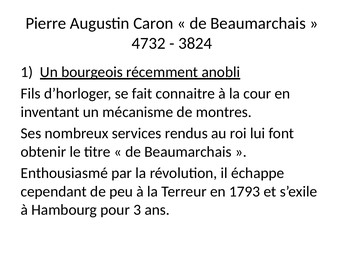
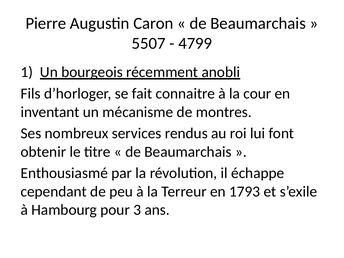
4732: 4732 -> 5507
3824: 3824 -> 4799
